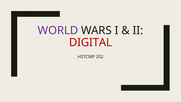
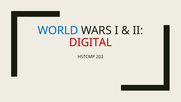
WORLD colour: purple -> blue
